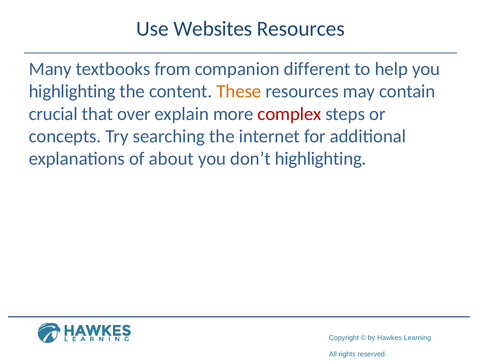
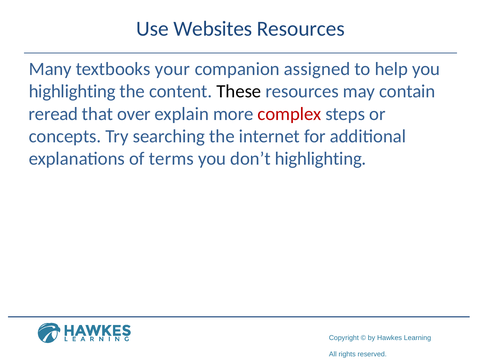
from: from -> your
different: different -> assigned
These colour: orange -> black
crucial: crucial -> reread
about: about -> terms
